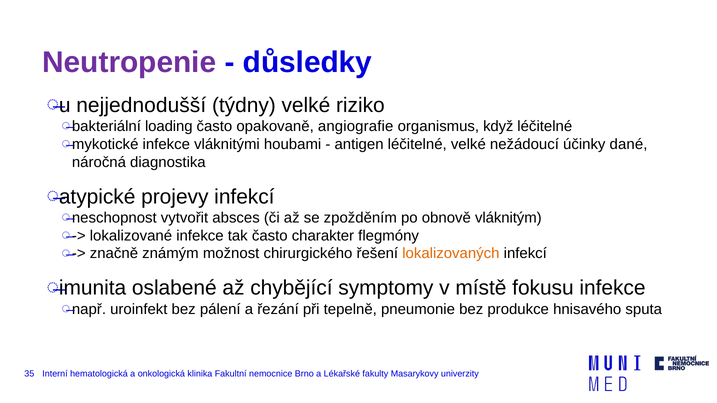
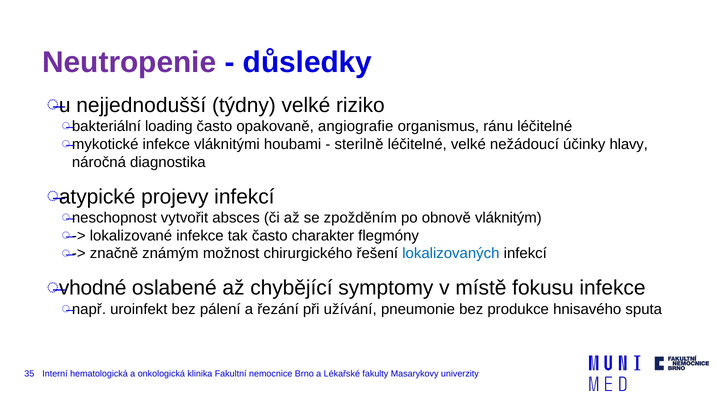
když: když -> ránu
antigen: antigen -> sterilně
dané: dané -> hlavy
lokalizovaných colour: orange -> blue
imunita: imunita -> vhodné
tepelně: tepelně -> užívání
